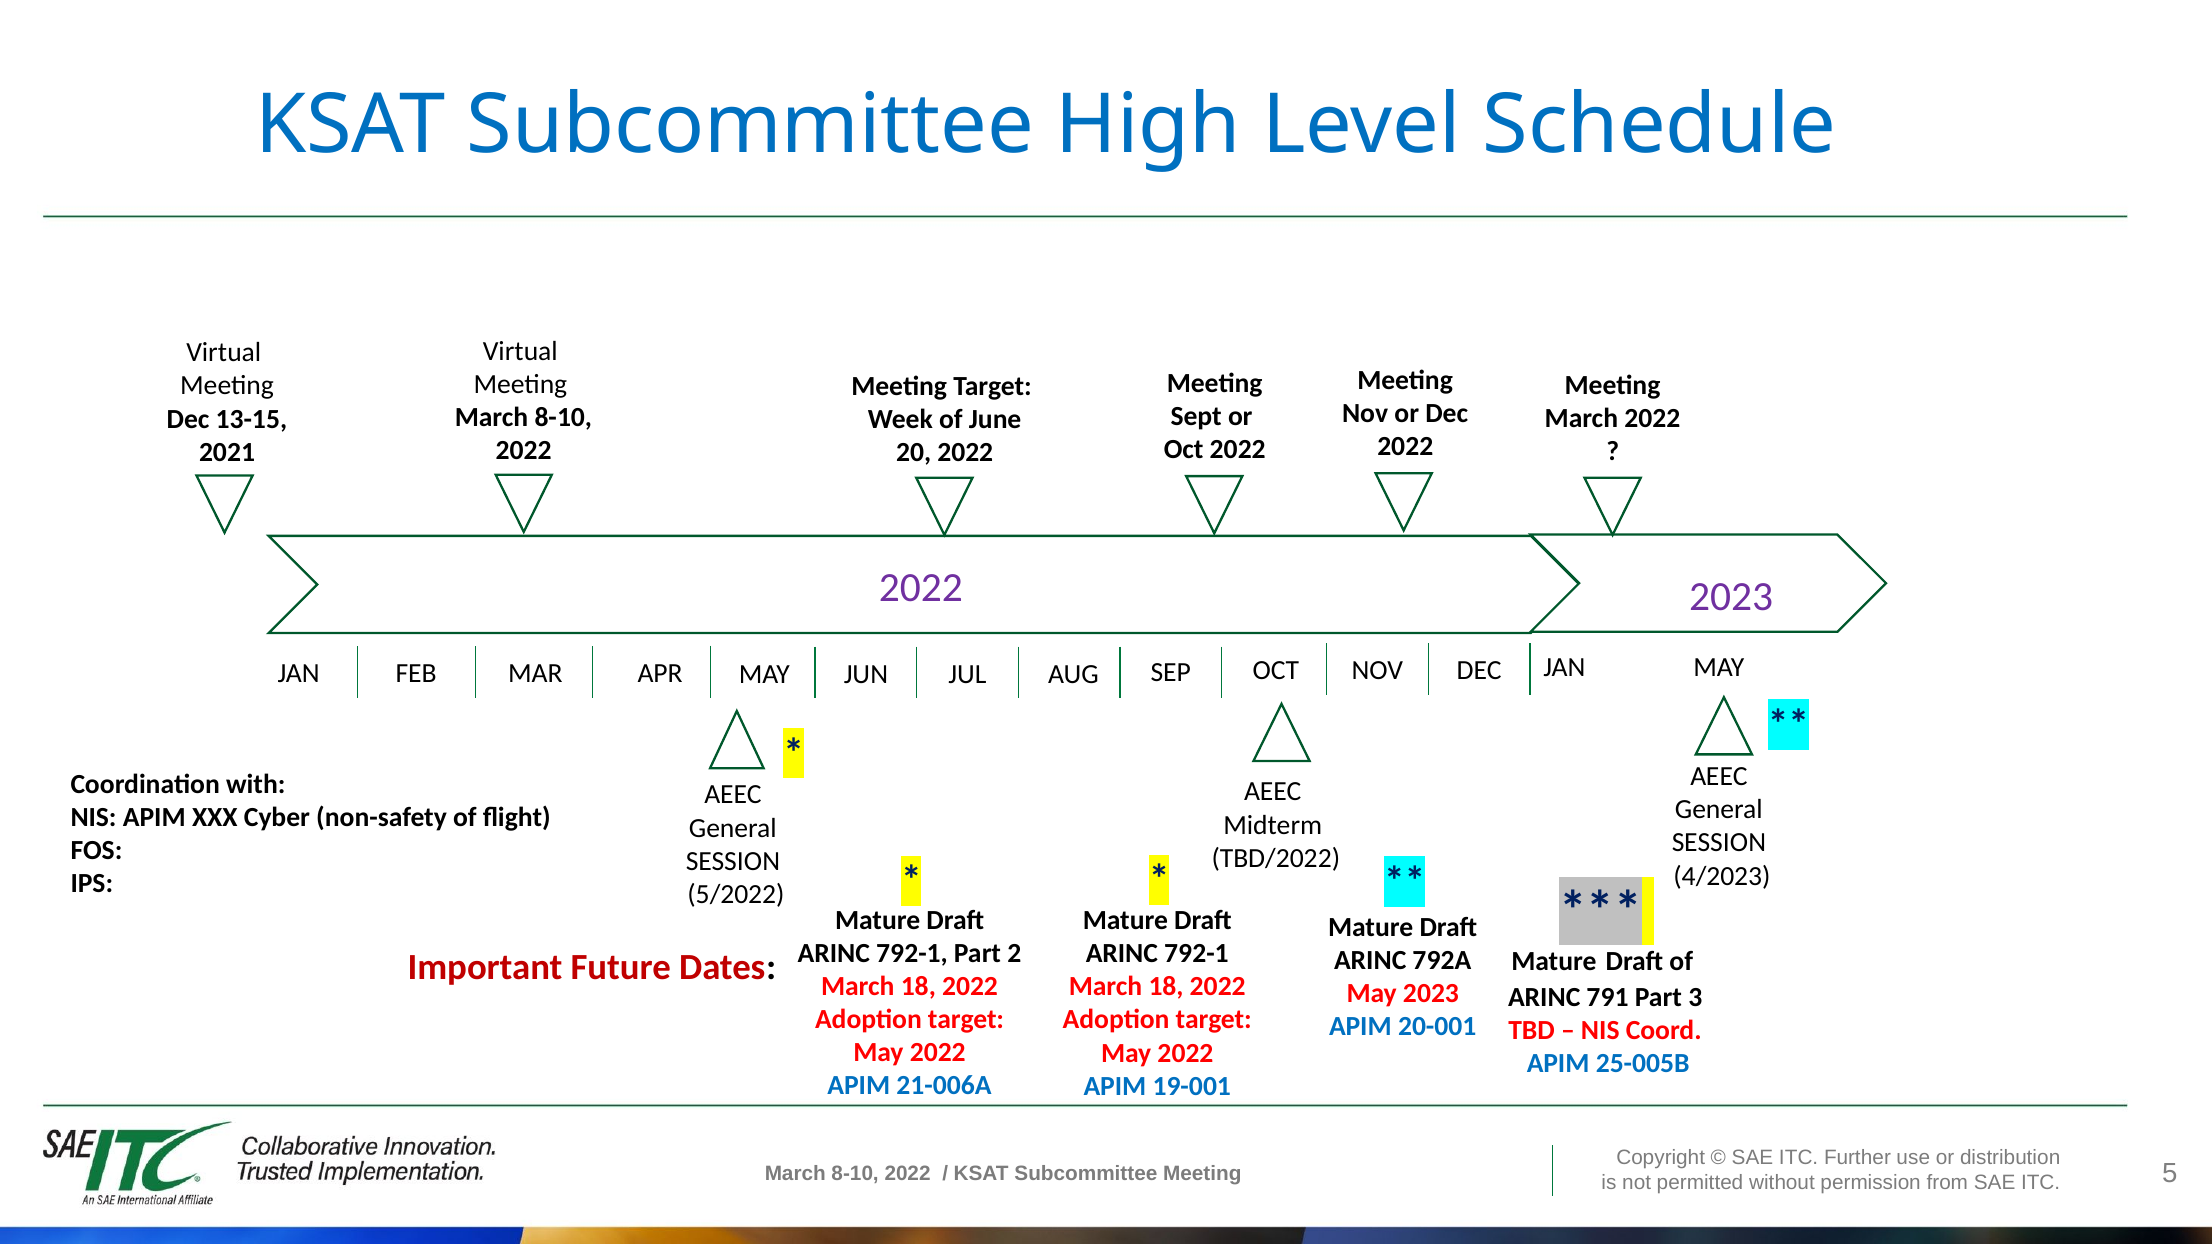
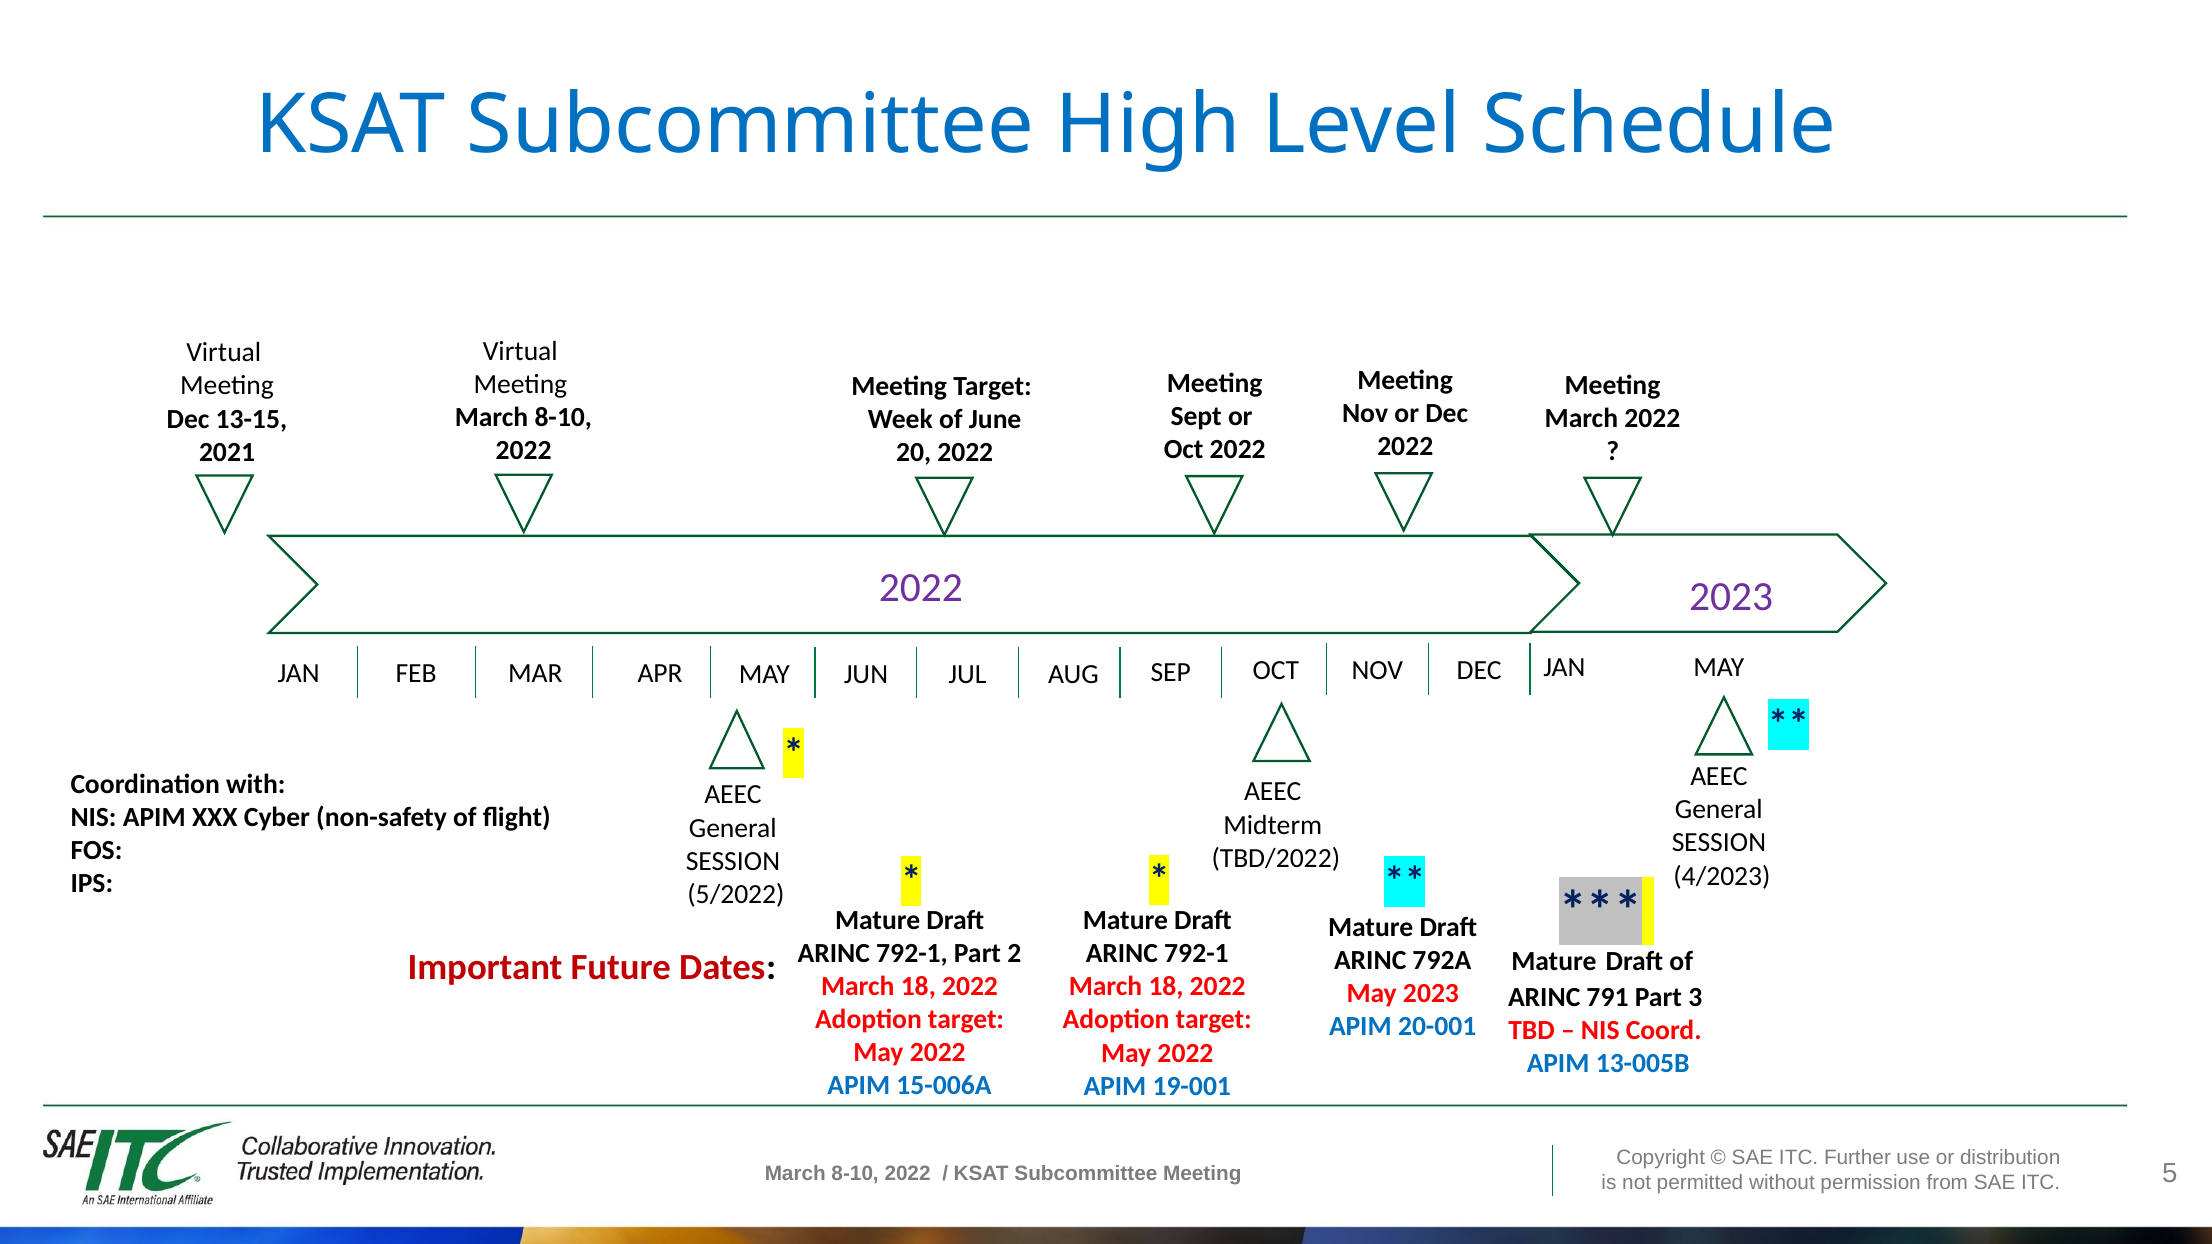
25-005B: 25-005B -> 13-005B
21-006A: 21-006A -> 15-006A
